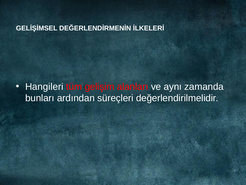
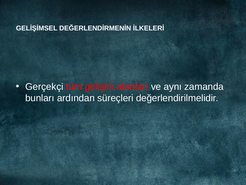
Hangileri: Hangileri -> Gerçekçi
